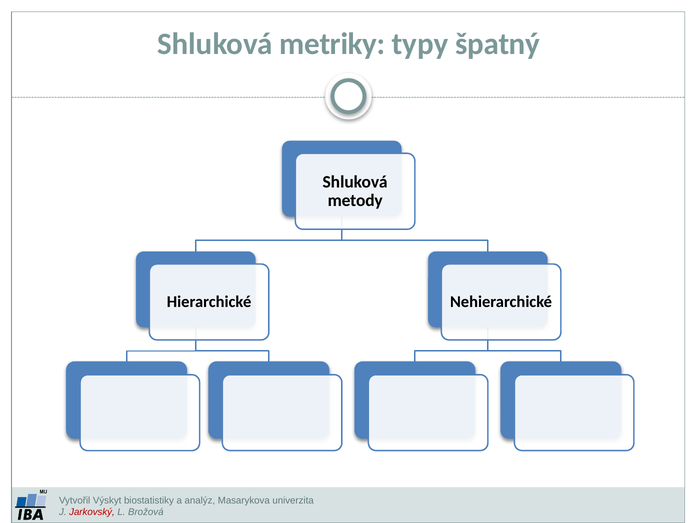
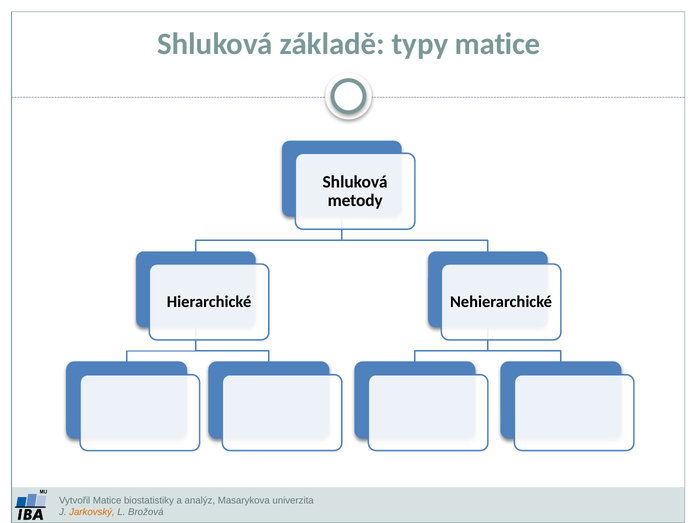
metriky: metriky -> základě
typy špatný: špatný -> matice
Vytvořil Výskyt: Výskyt -> Matice
Jarkovský colour: red -> orange
